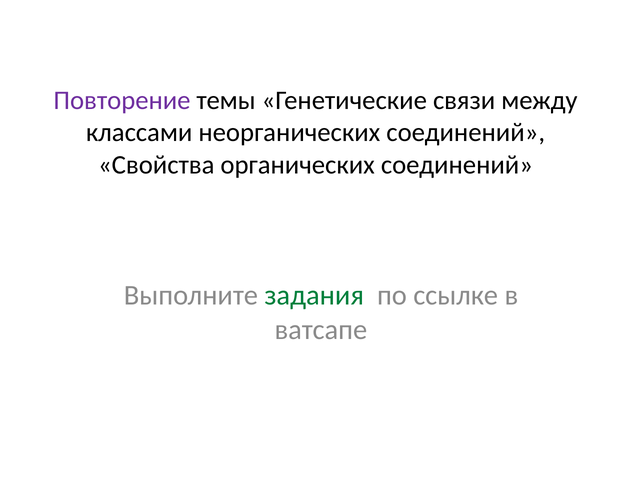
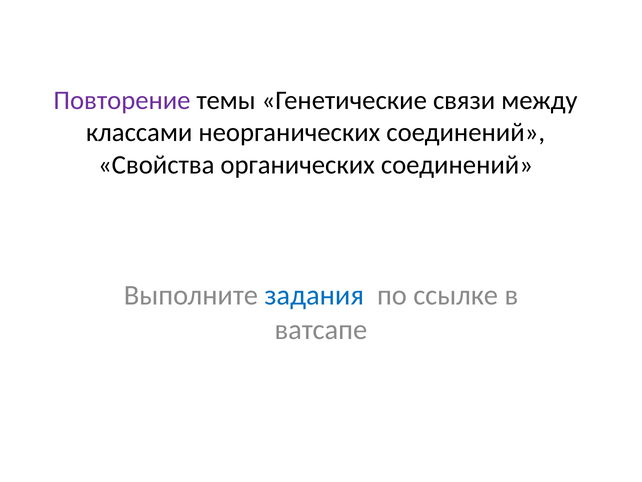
задания colour: green -> blue
